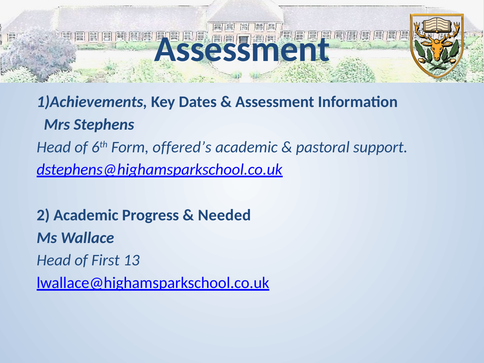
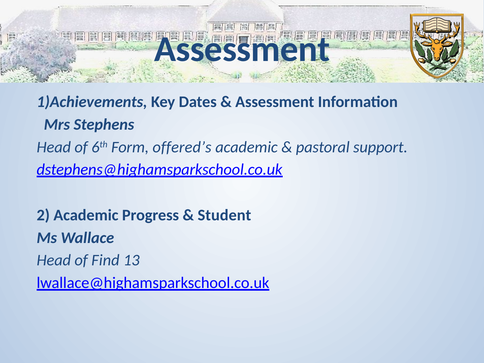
Needed: Needed -> Student
First: First -> Find
